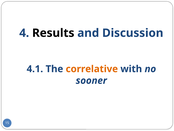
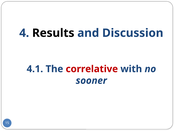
correlative colour: orange -> red
